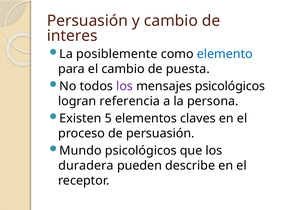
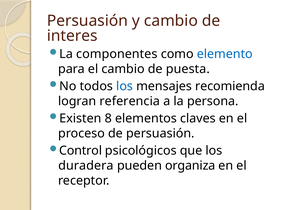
posiblemente: posiblemente -> componentes
los at (125, 87) colour: purple -> blue
mensajes psicológicos: psicológicos -> recomienda
5: 5 -> 8
Mundo: Mundo -> Control
describe: describe -> organiza
